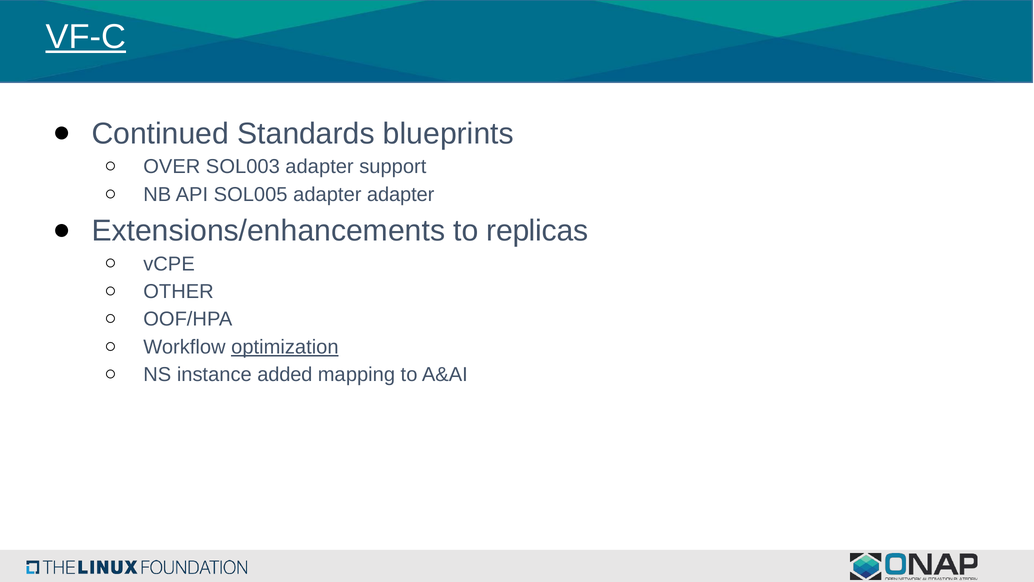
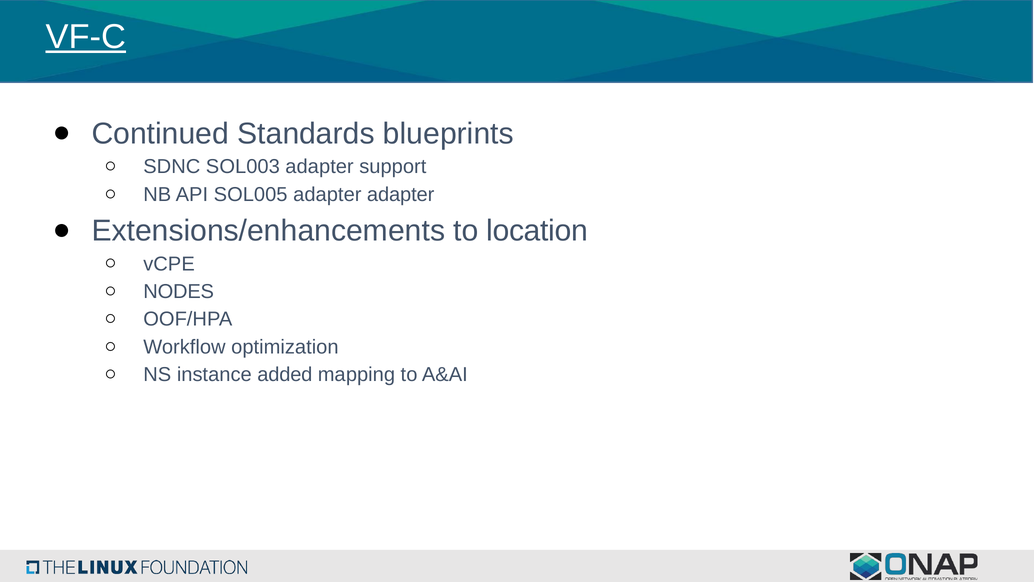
OVER: OVER -> SDNC
replicas: replicas -> location
OTHER: OTHER -> NODES
optimization underline: present -> none
